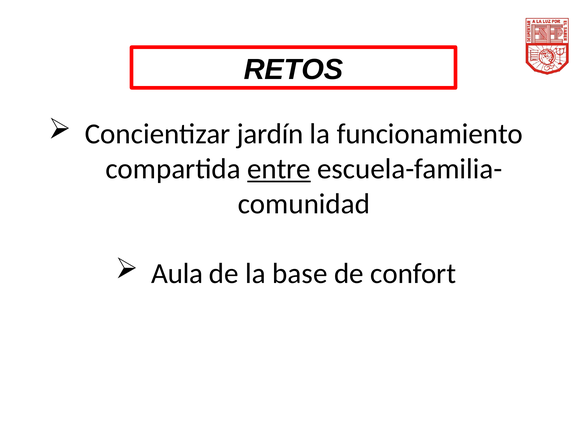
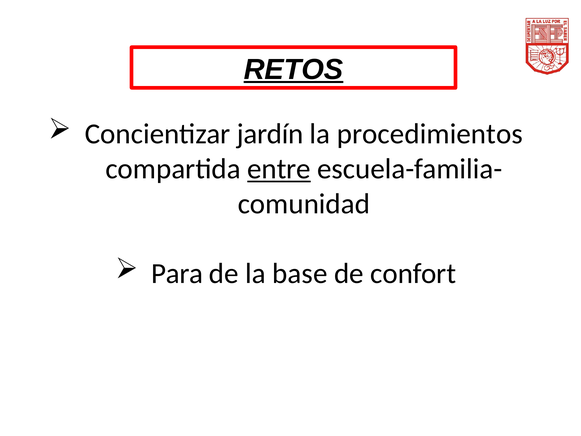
RETOS underline: none -> present
funcionamiento: funcionamiento -> procedimientos
Aula: Aula -> Para
